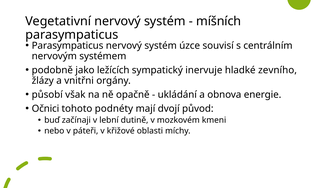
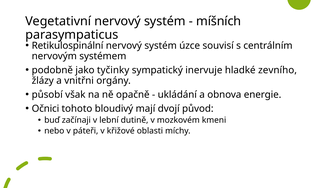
Parasympaticus at (68, 46): Parasympaticus -> Retikulospinální
ležících: ležících -> tyčinky
podnéty: podnéty -> bloudivý
